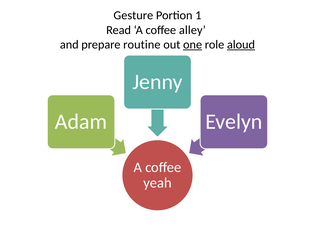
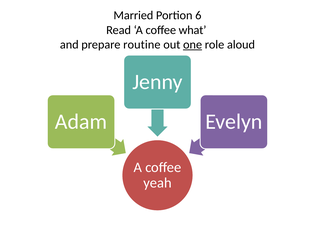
Gesture: Gesture -> Married
1: 1 -> 6
alley: alley -> what
aloud underline: present -> none
